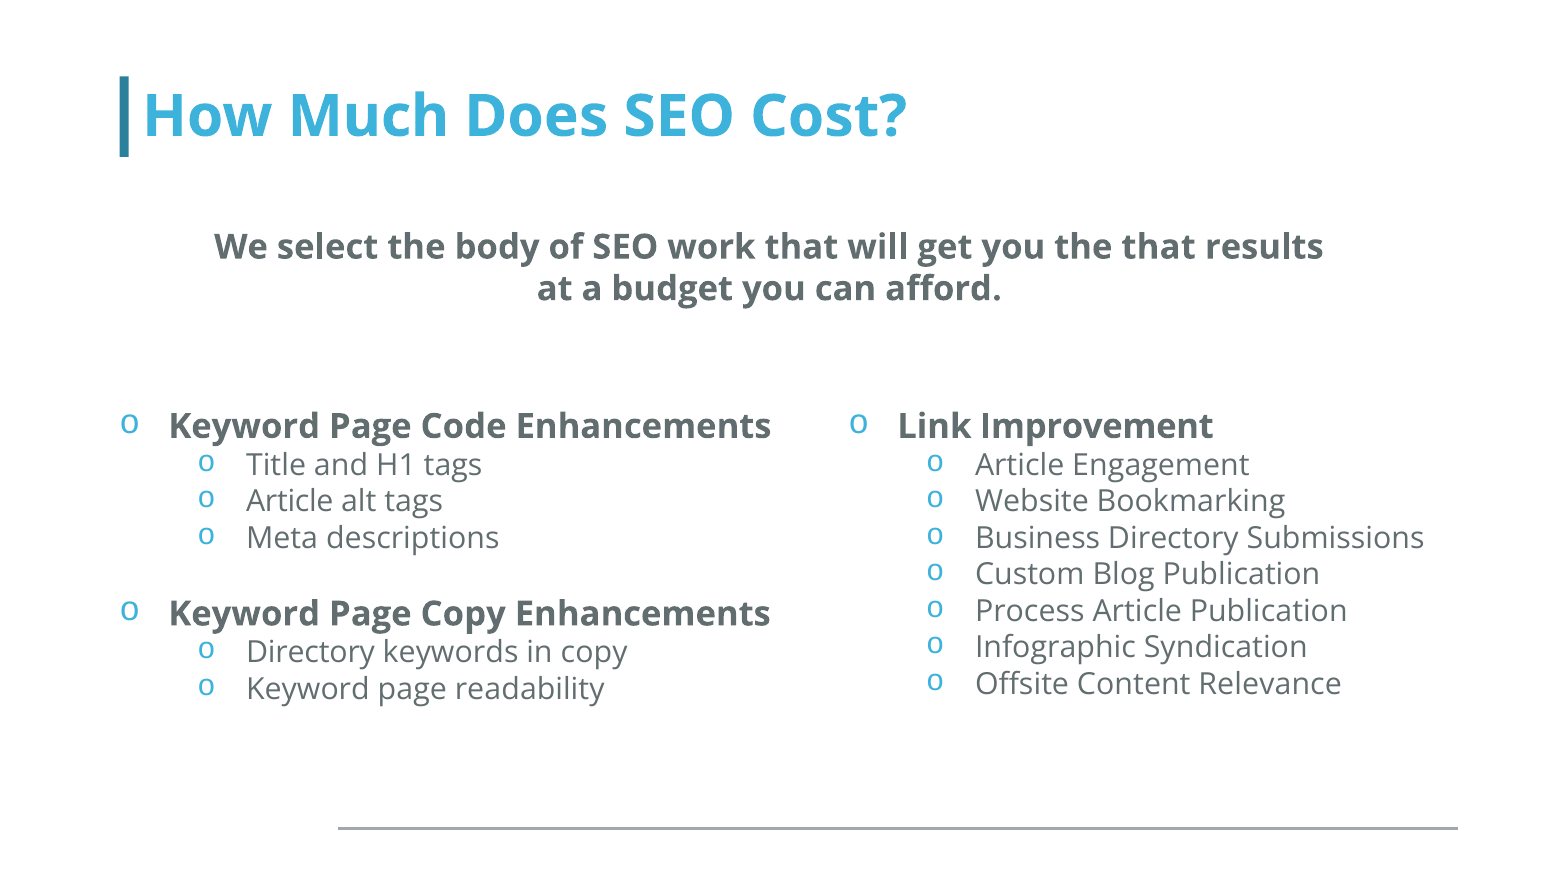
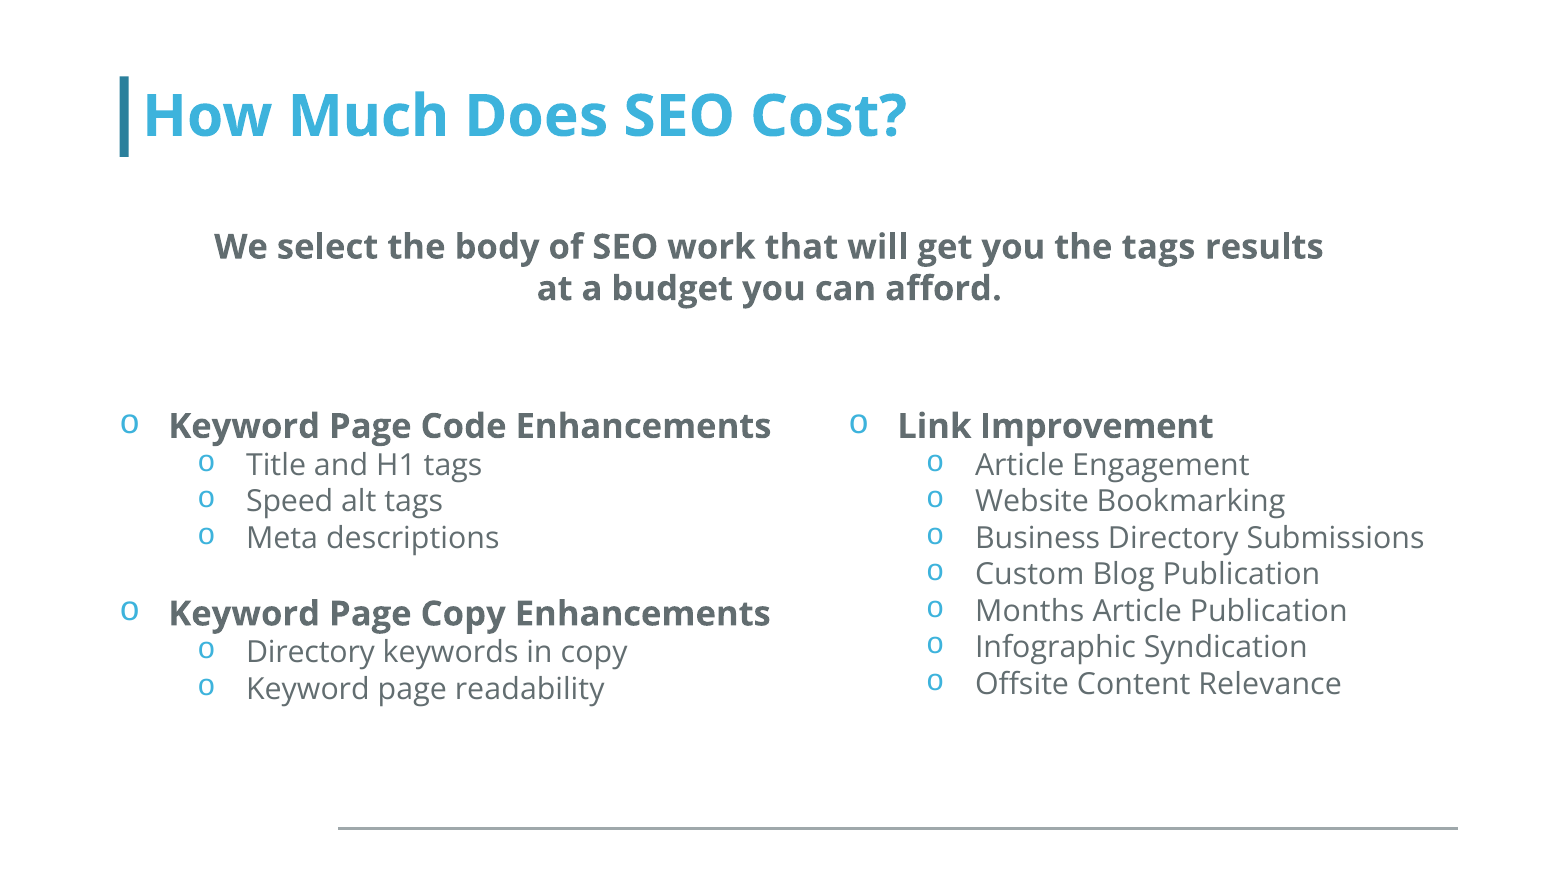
the that: that -> tags
Article at (290, 502): Article -> Speed
Process: Process -> Months
